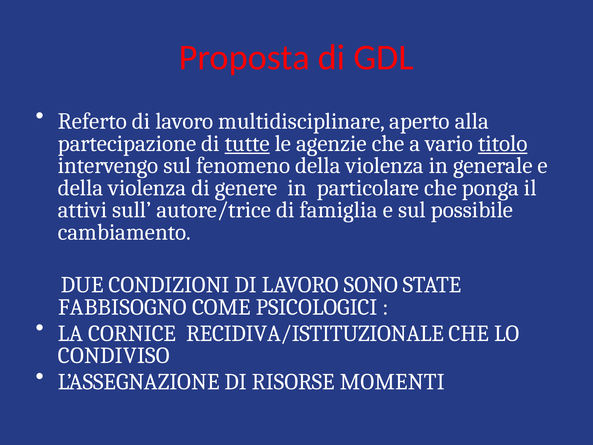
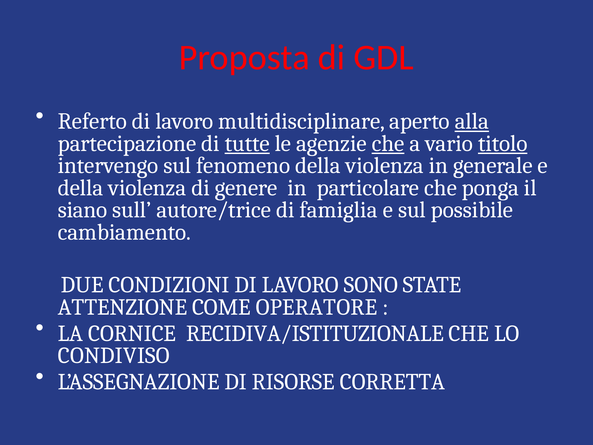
alla underline: none -> present
che at (388, 143) underline: none -> present
attivi: attivi -> siano
FABBISOGNO: FABBISOGNO -> ATTENZIONE
PSICOLOGICI: PSICOLOGICI -> OPERATORE
MOMENTI: MOMENTI -> CORRETTA
